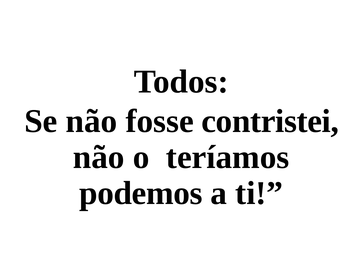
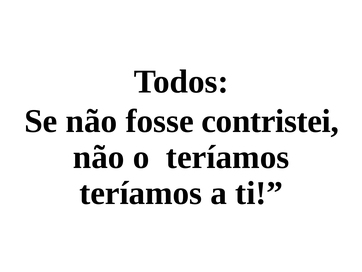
podemos at (141, 193): podemos -> teríamos
